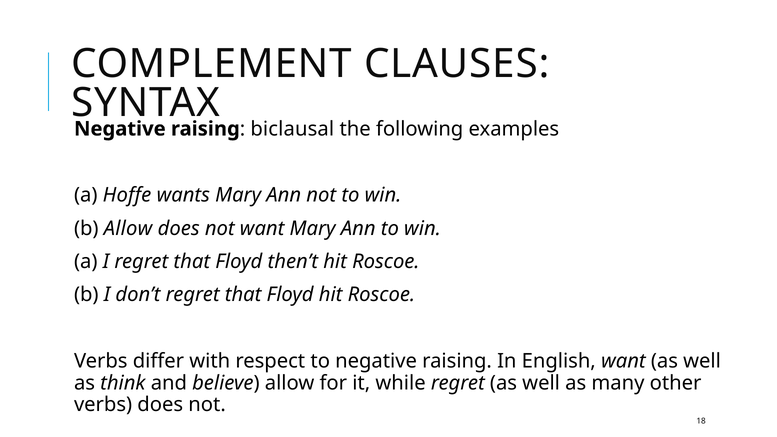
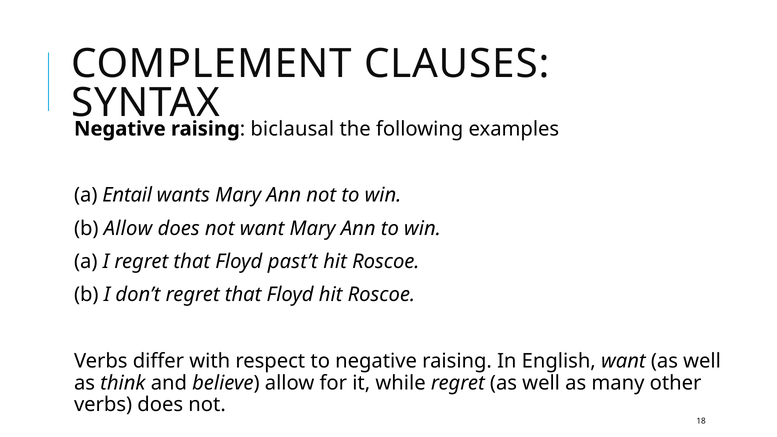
Hoffe: Hoffe -> Entail
then’t: then’t -> past’t
